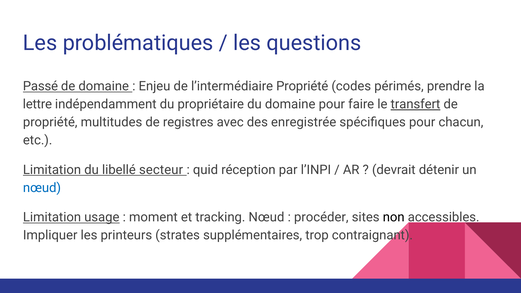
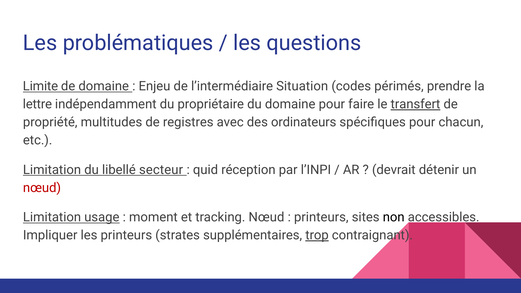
Passé: Passé -> Limite
l’intermédiaire Propriété: Propriété -> Situation
enregistrée: enregistrée -> ordinateurs
nœud at (42, 188) colour: blue -> red
procéder at (321, 217): procéder -> printeurs
trop underline: none -> present
